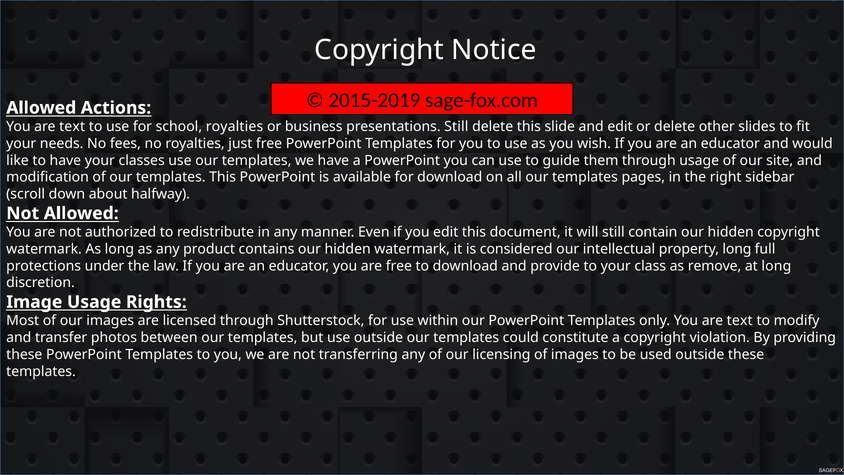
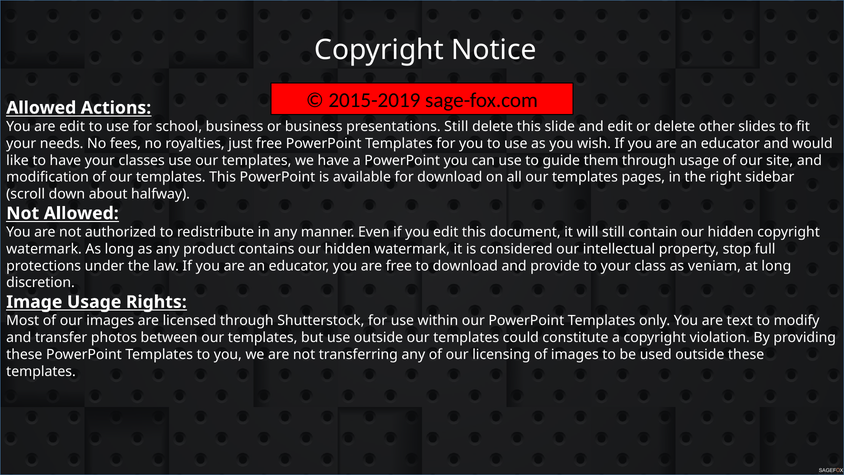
text at (72, 127): text -> edit
school royalties: royalties -> business
property long: long -> stop
remove: remove -> veniam
